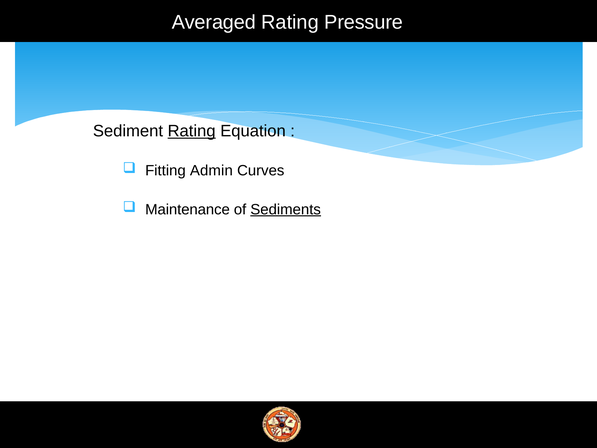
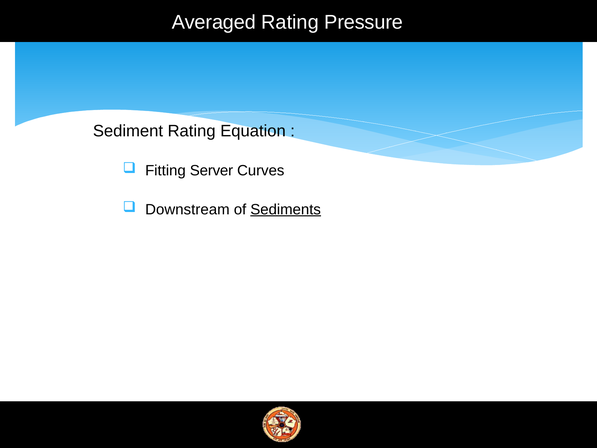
Rating at (192, 131) underline: present -> none
Admin: Admin -> Server
Maintenance: Maintenance -> Downstream
